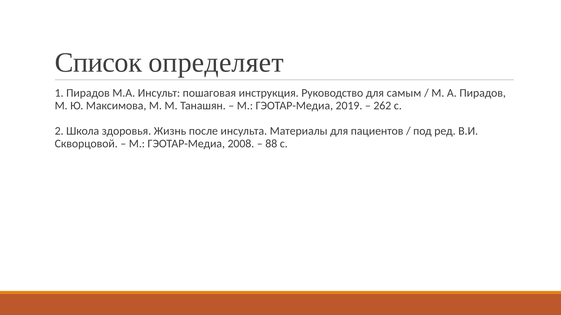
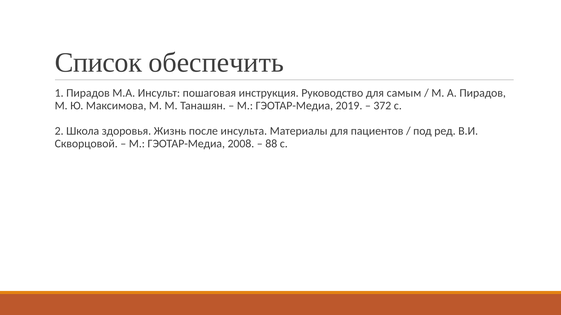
определяет: определяет -> обеспечить
262: 262 -> 372
